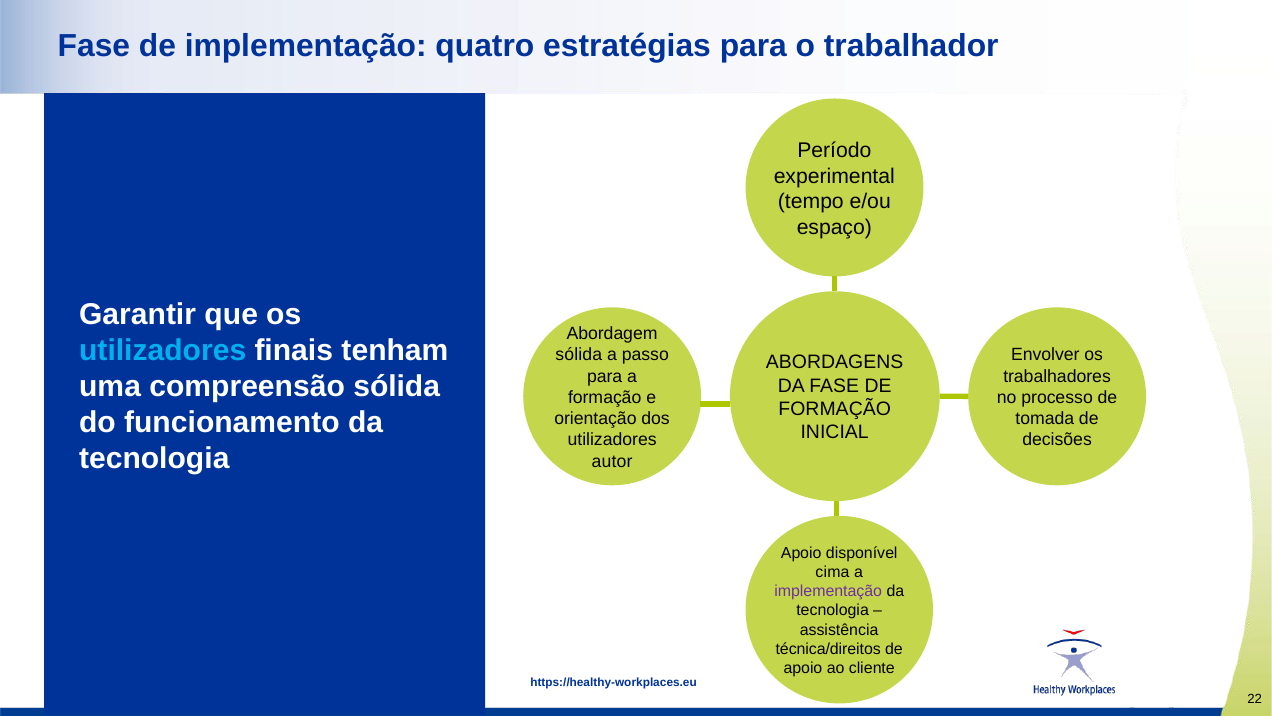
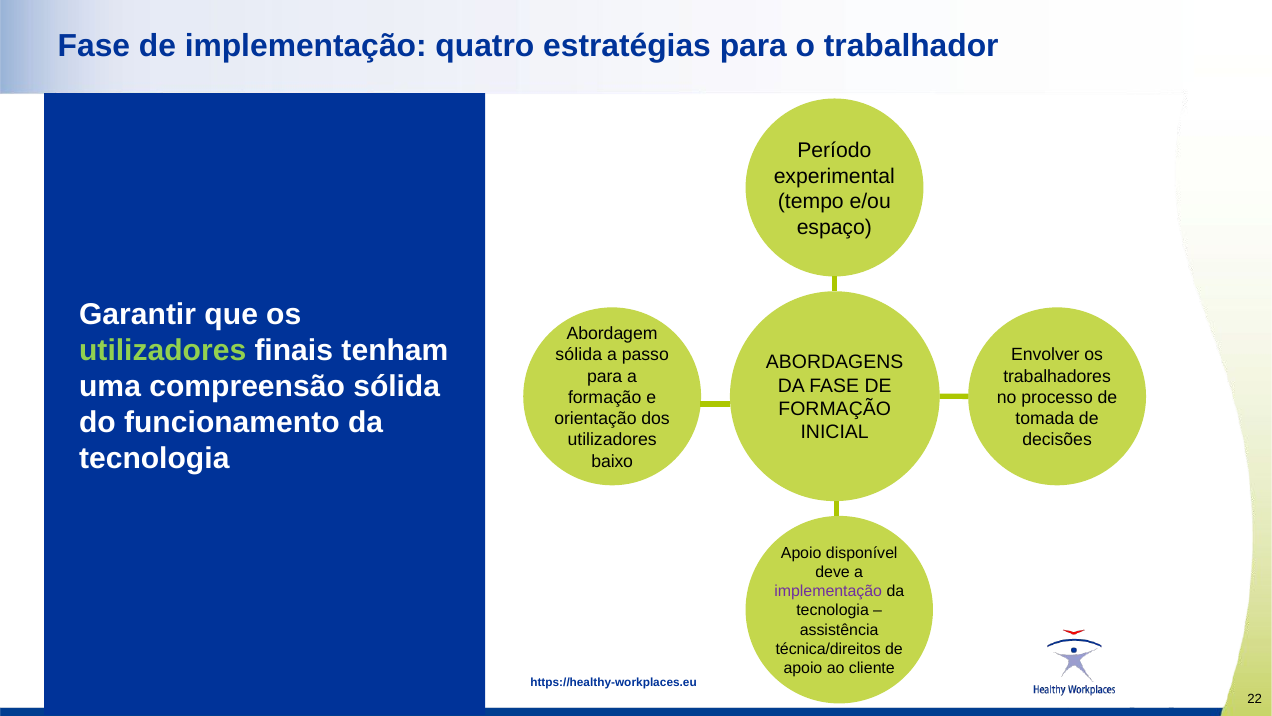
utilizadores at (163, 350) colour: light blue -> light green
autor: autor -> baixo
cima: cima -> deve
